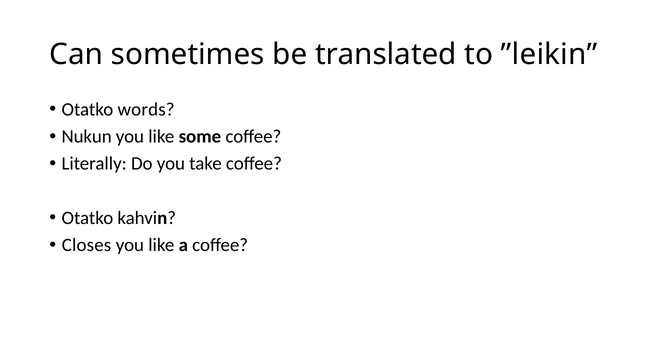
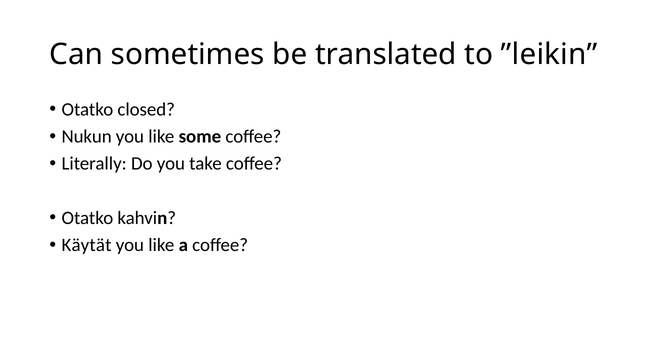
words: words -> closed
Closes: Closes -> Käytät
